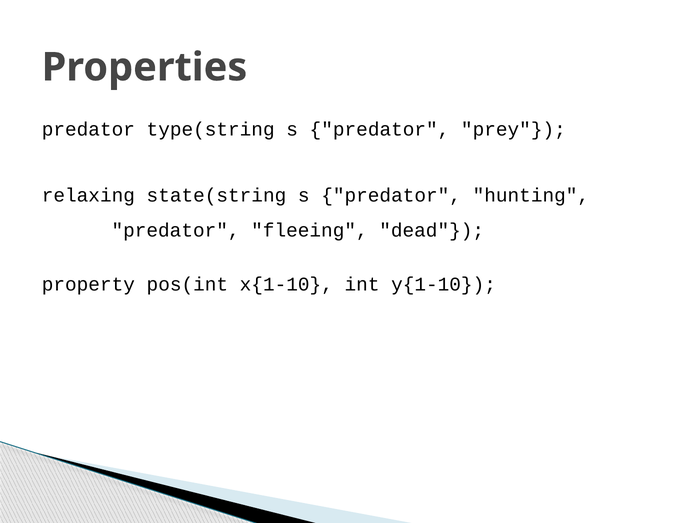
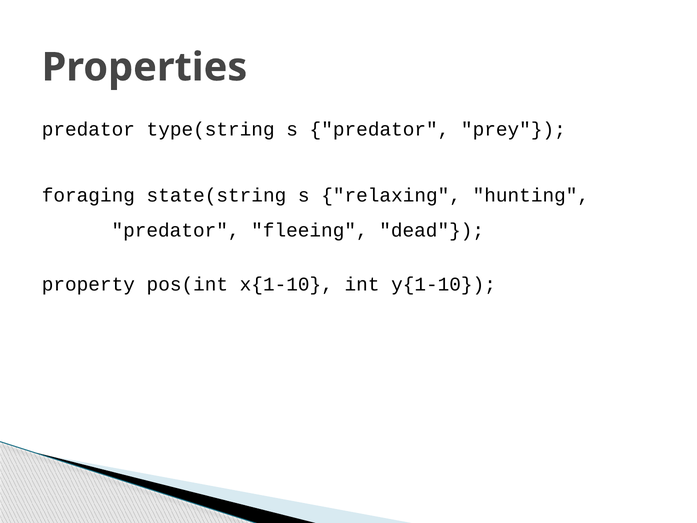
relaxing: relaxing -> foraging
state(string s predator: predator -> relaxing
